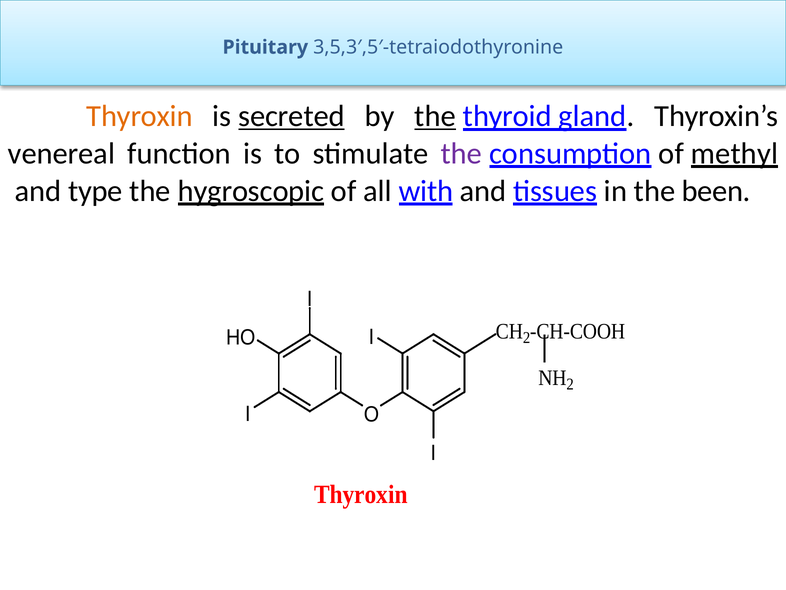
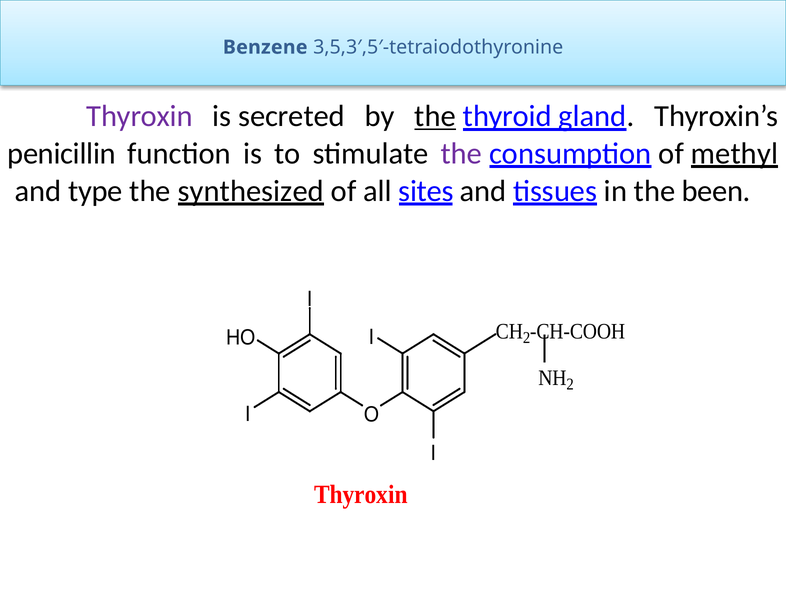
Pituitary: Pituitary -> Benzene
Thyroxin at (140, 116) colour: orange -> purple
secreted underline: present -> none
venereal: venereal -> penicillin
hygroscopic: hygroscopic -> synthesized
with: with -> sites
